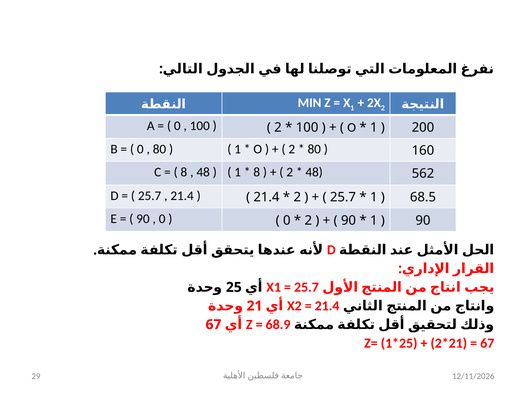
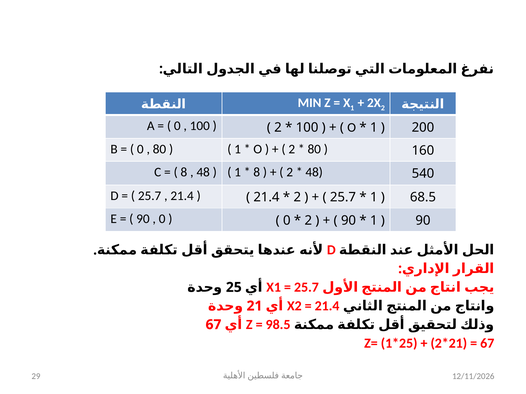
562: 562 -> 540
68.9: 68.9 -> 98.5
